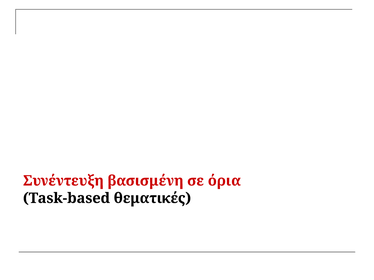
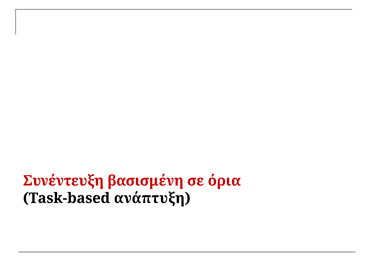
θεματικές: θεματικές -> ανάπτυξη
